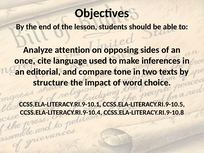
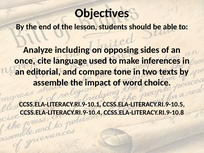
attention: attention -> including
structure: structure -> assemble
